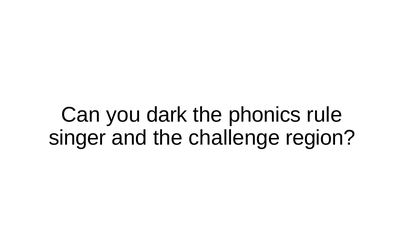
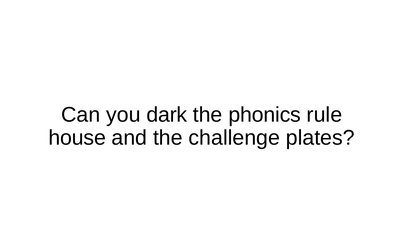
singer: singer -> house
region: region -> plates
